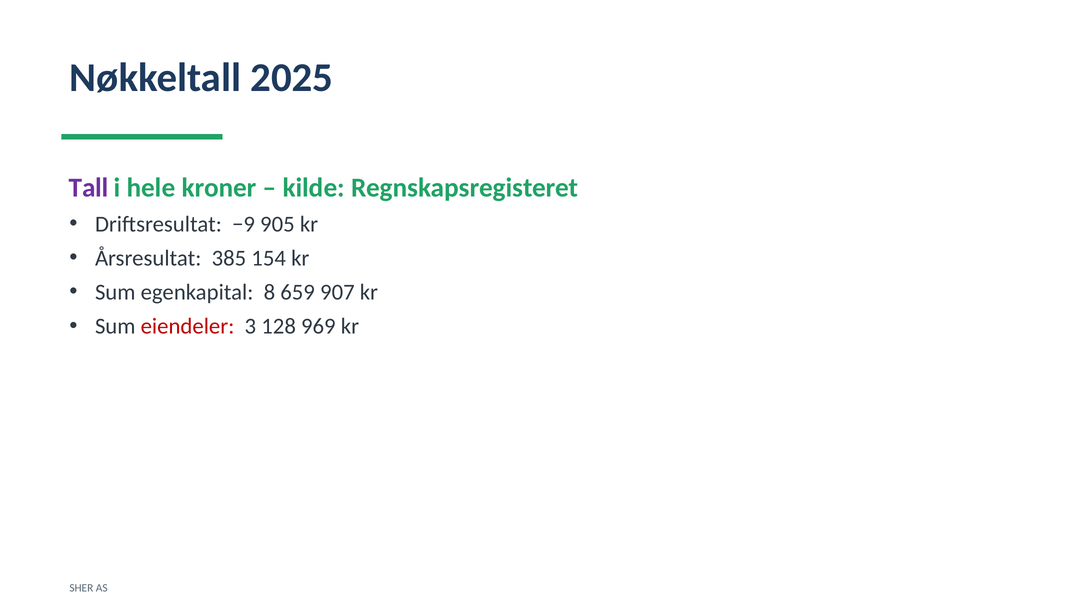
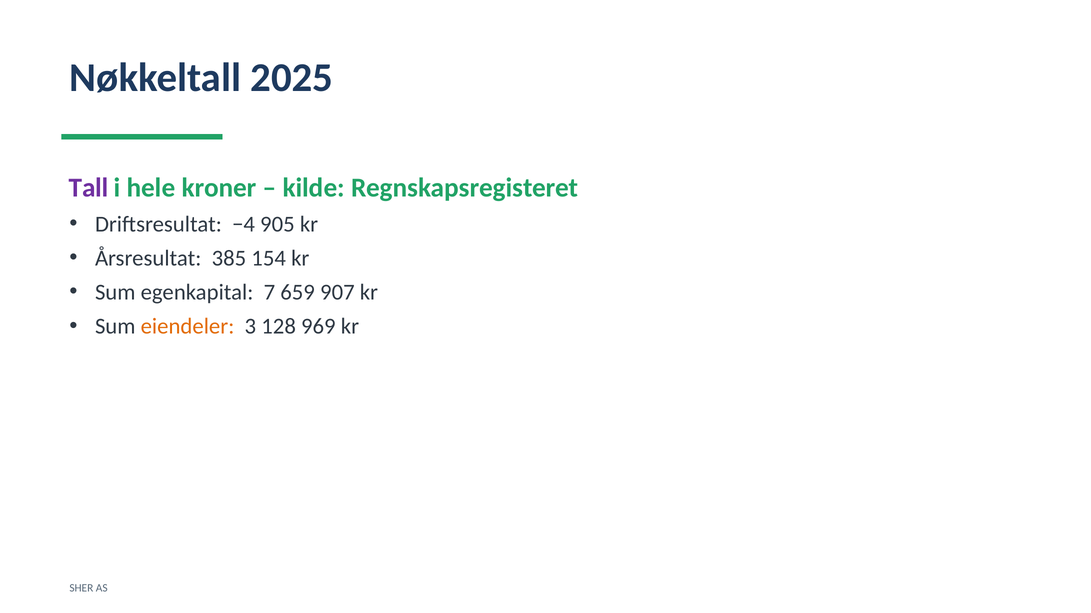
−9: −9 -> −4
8: 8 -> 7
eiendeler colour: red -> orange
